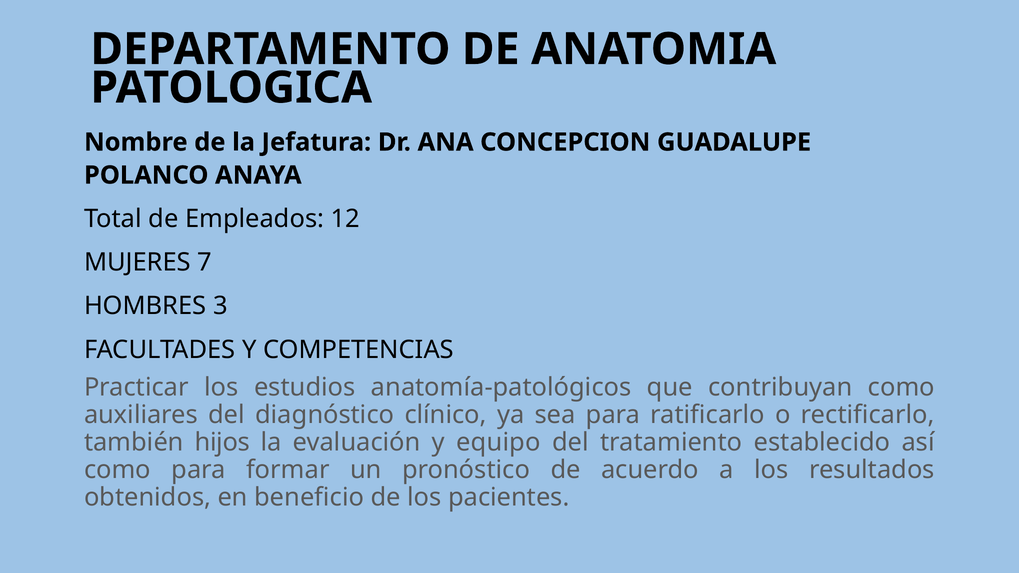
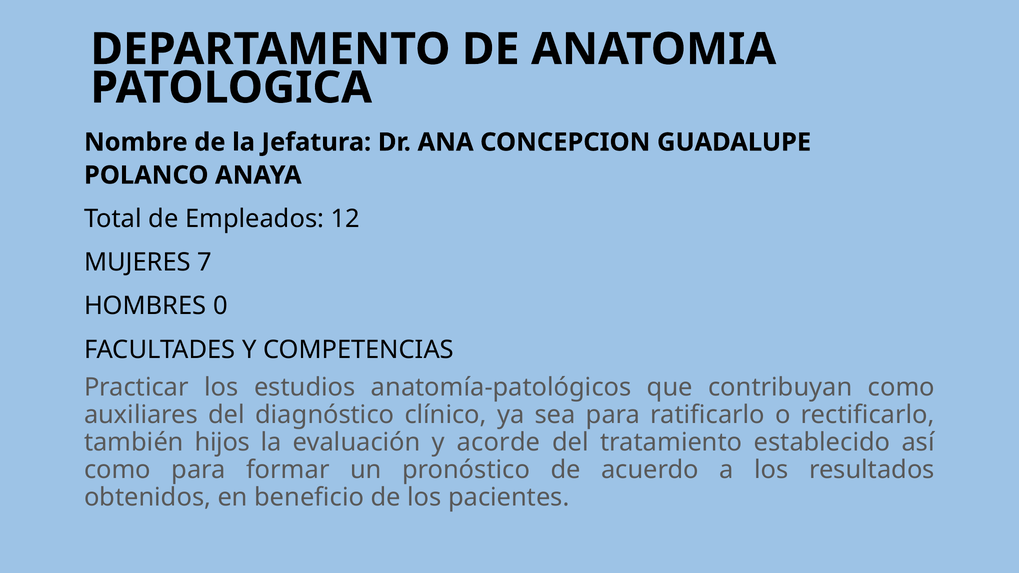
3: 3 -> 0
equipo: equipo -> acorde
